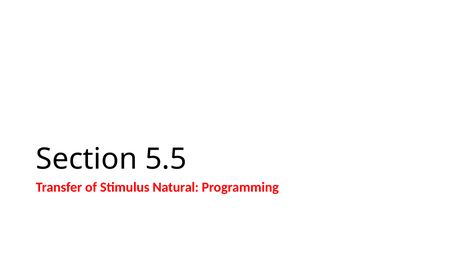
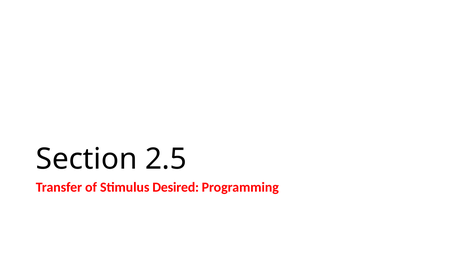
5.5: 5.5 -> 2.5
Natural: Natural -> Desired
